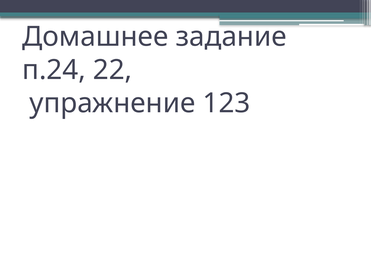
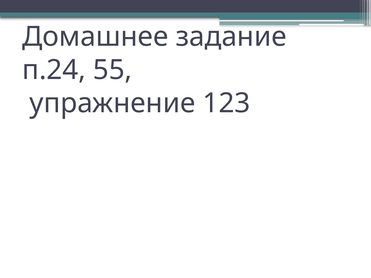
22: 22 -> 55
